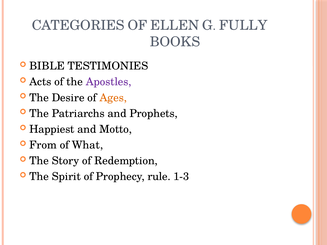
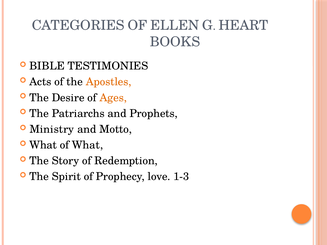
FULLY: FULLY -> HEART
Apostles colour: purple -> orange
Happiest: Happiest -> Ministry
From at (43, 145): From -> What
rule: rule -> love
